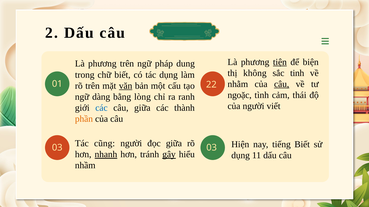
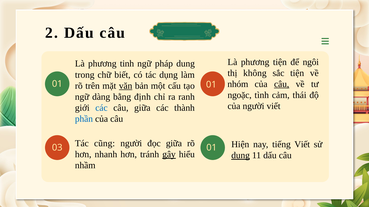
tiện at (280, 62) underline: present -> none
biện: biện -> ngôi
phương trên: trên -> tinh
sắc tinh: tinh -> tiện
nhằm: nhằm -> nhóm
01 22: 22 -> 01
lòng: lòng -> định
phần colour: orange -> blue
tiếng Biết: Biết -> Viết
03 03: 03 -> 01
nhanh underline: present -> none
dụng at (241, 156) underline: none -> present
